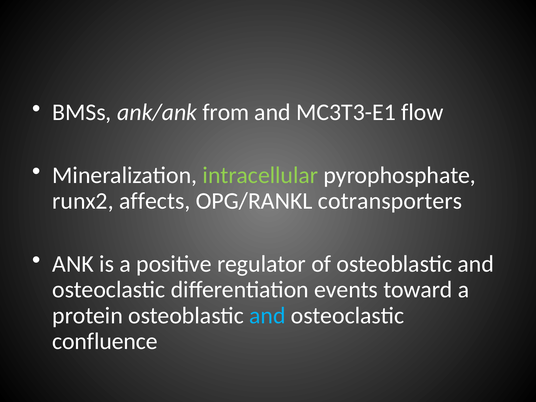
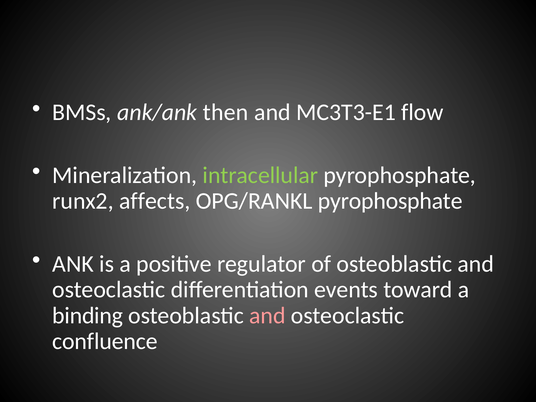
from: from -> then
OPG/RANKL cotransporters: cotransporters -> pyrophosphate
protein: protein -> binding
and at (267, 315) colour: light blue -> pink
